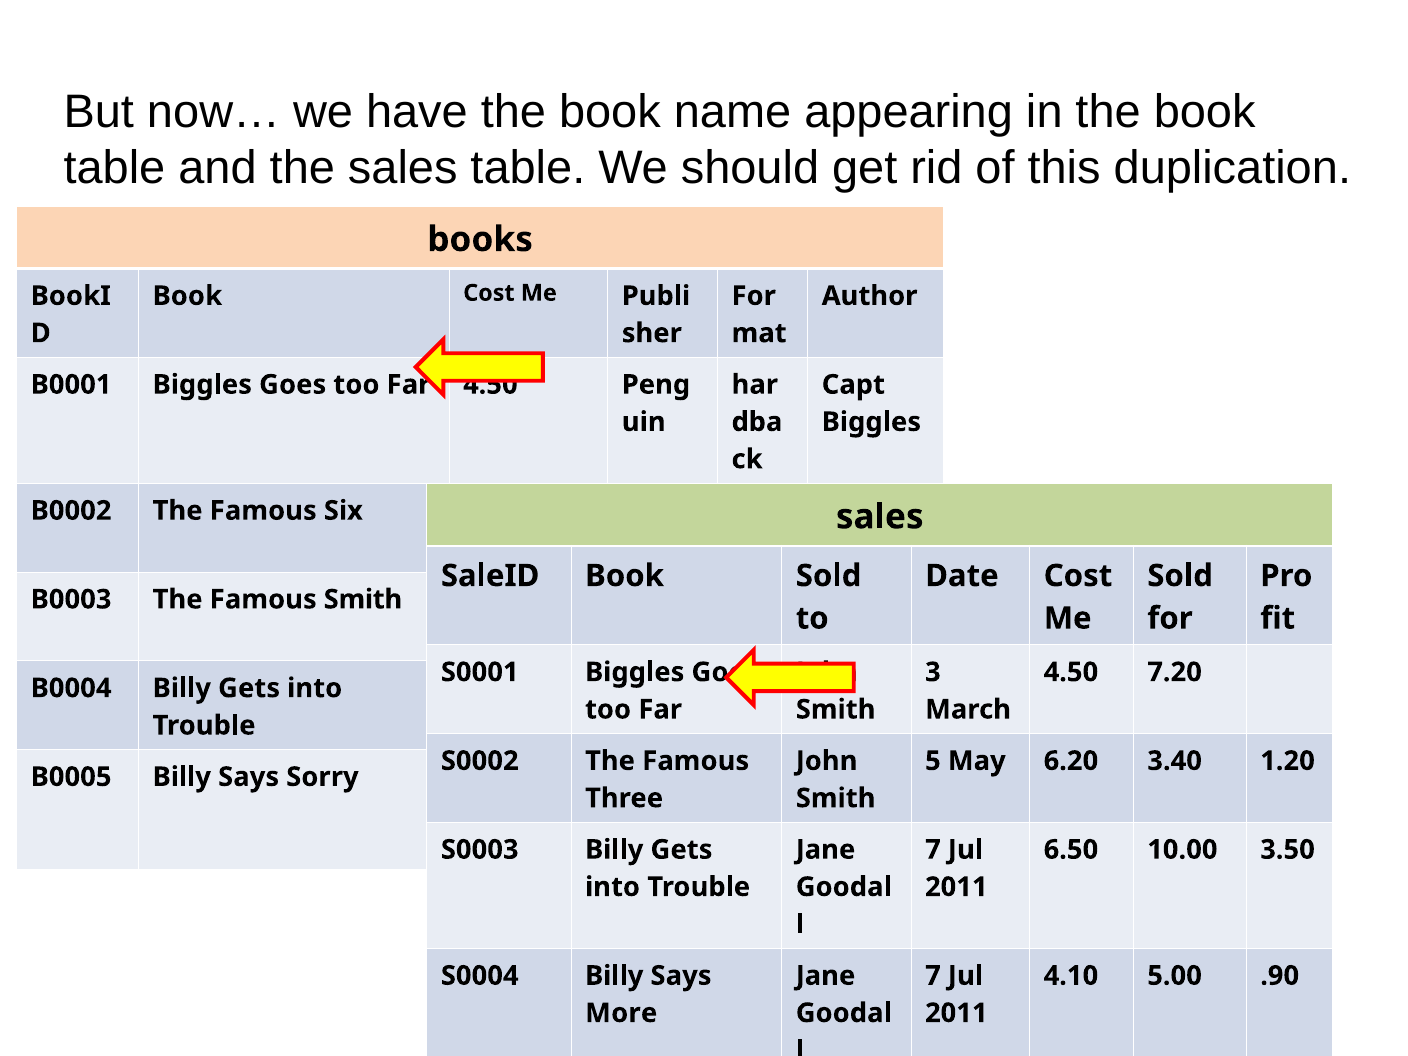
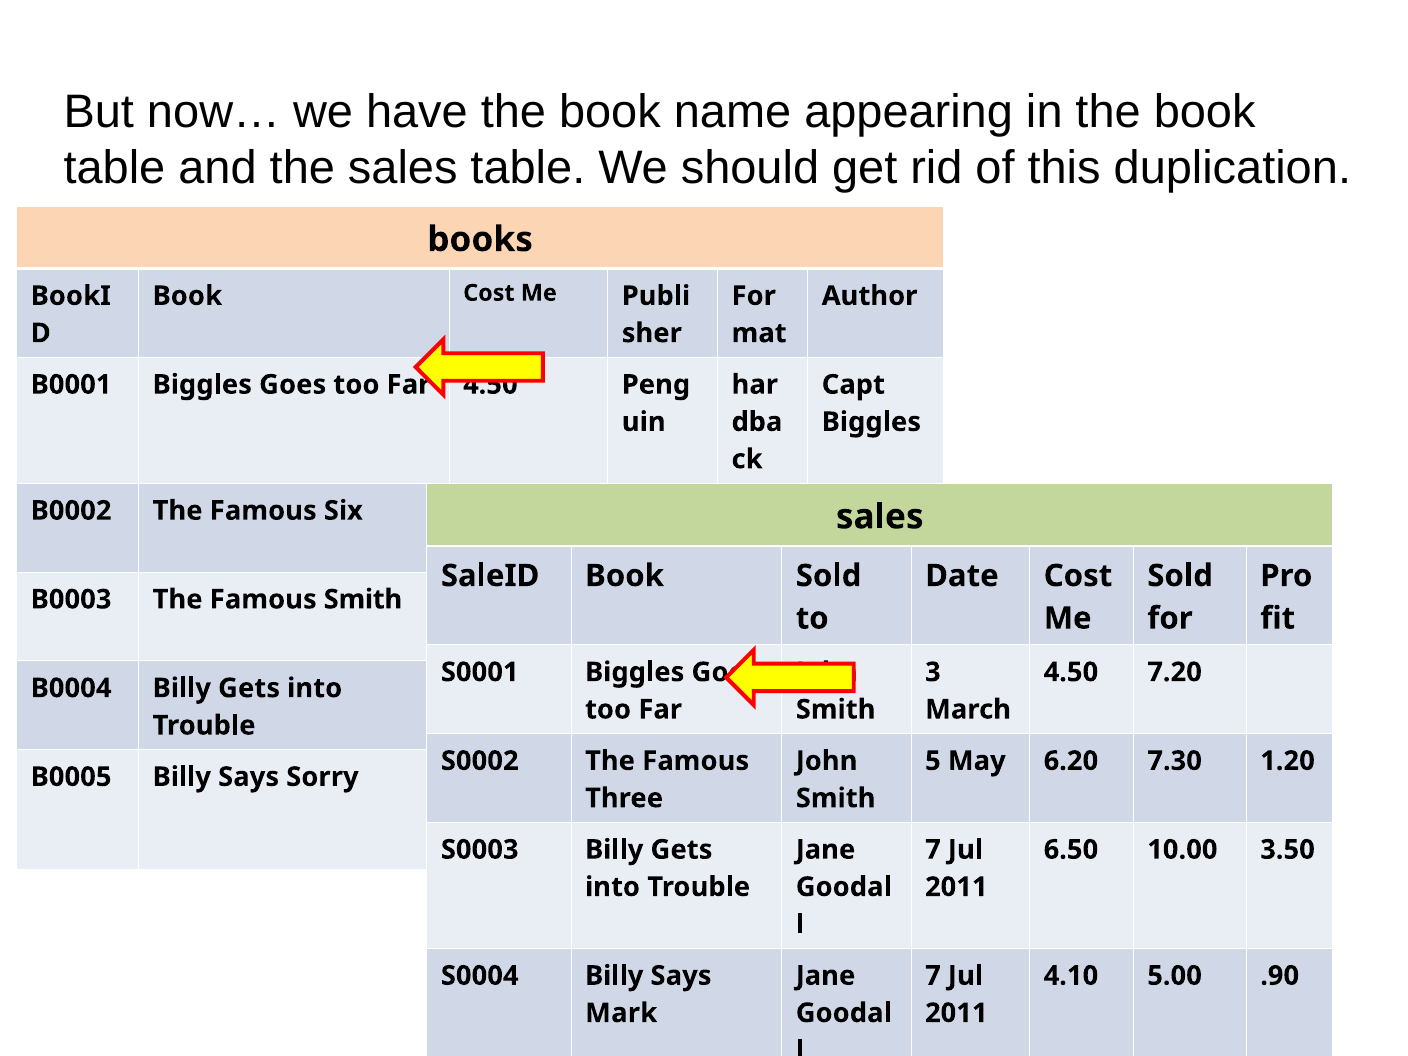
3.40: 3.40 -> 7.30
More: More -> Mark
